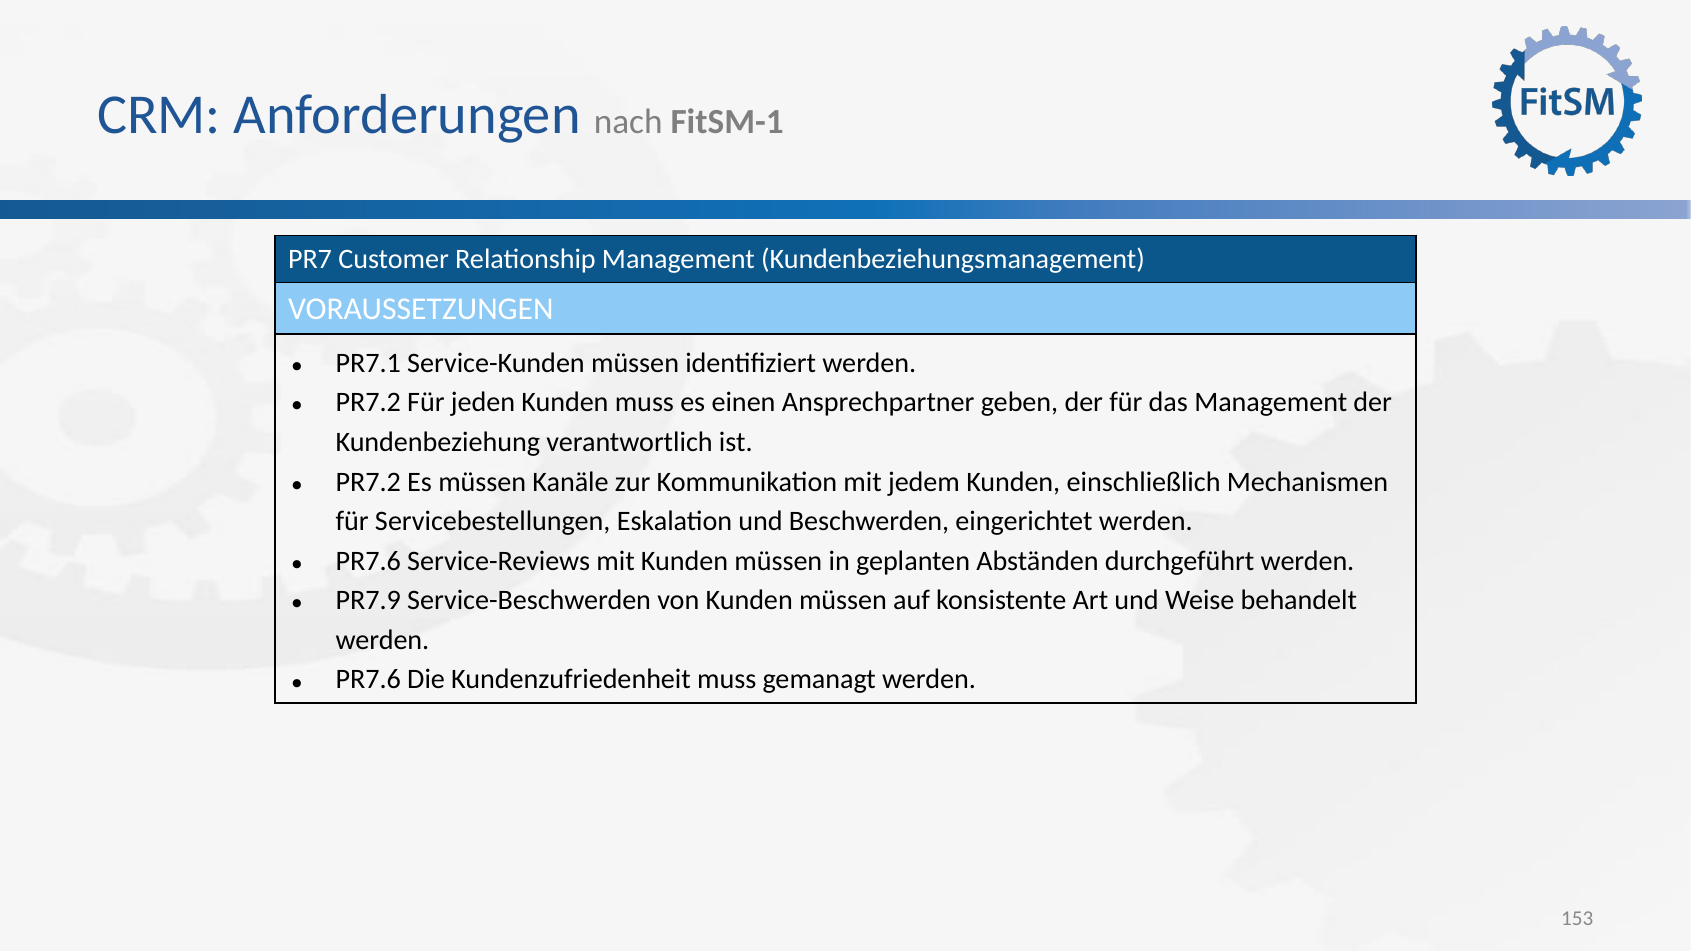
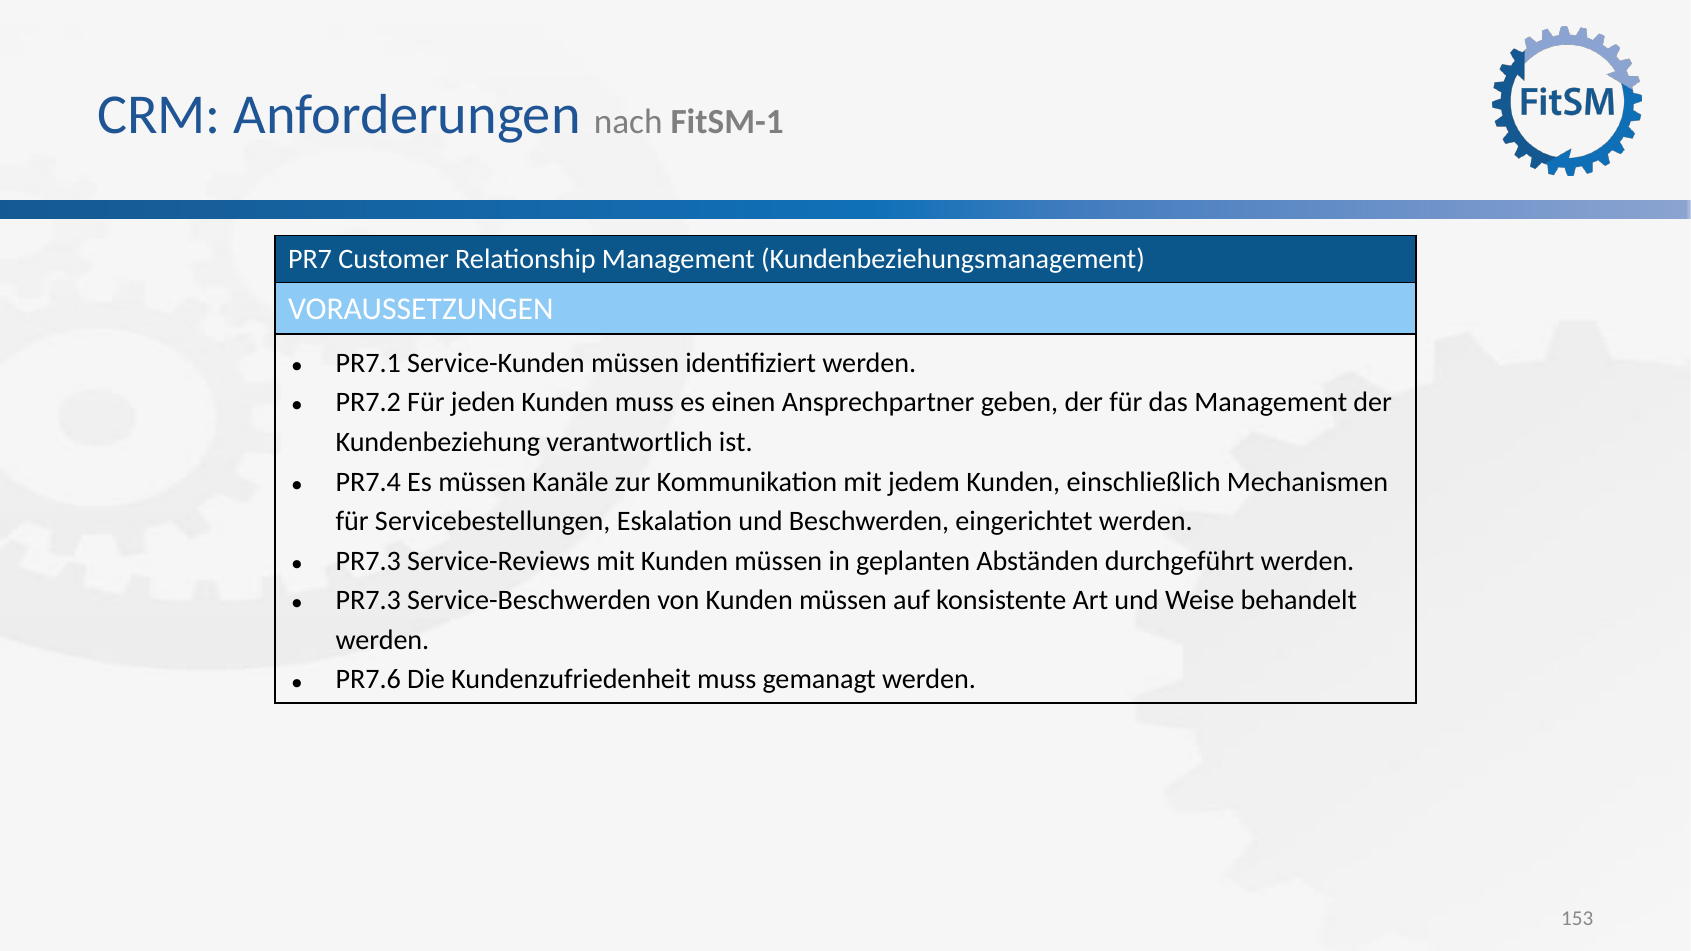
PR7.2 at (368, 482): PR7.2 -> PR7.4
PR7.6 at (368, 561): PR7.6 -> PR7.3
PR7.9 at (368, 601): PR7.9 -> PR7.3
